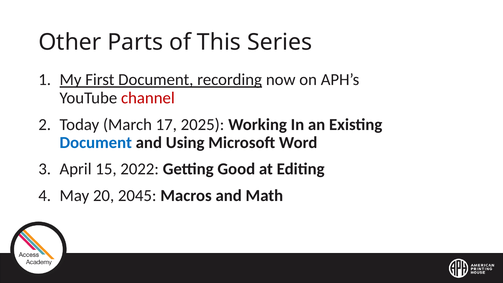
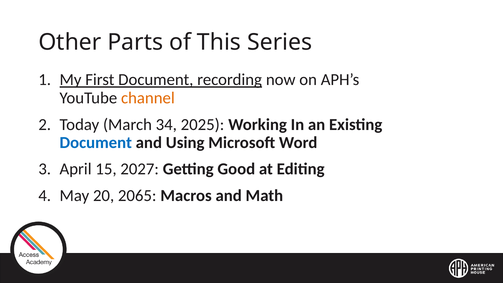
channel colour: red -> orange
17: 17 -> 34
2022: 2022 -> 2027
2045: 2045 -> 2065
